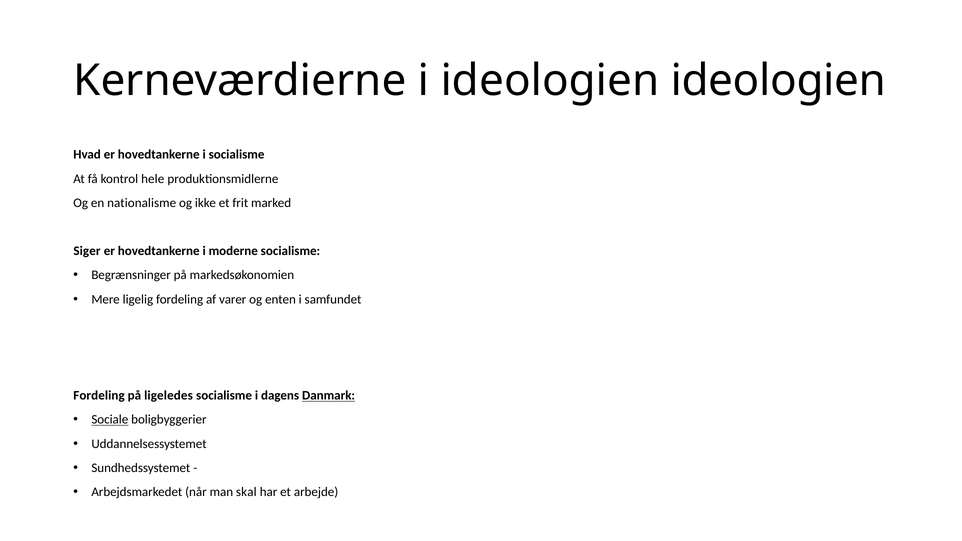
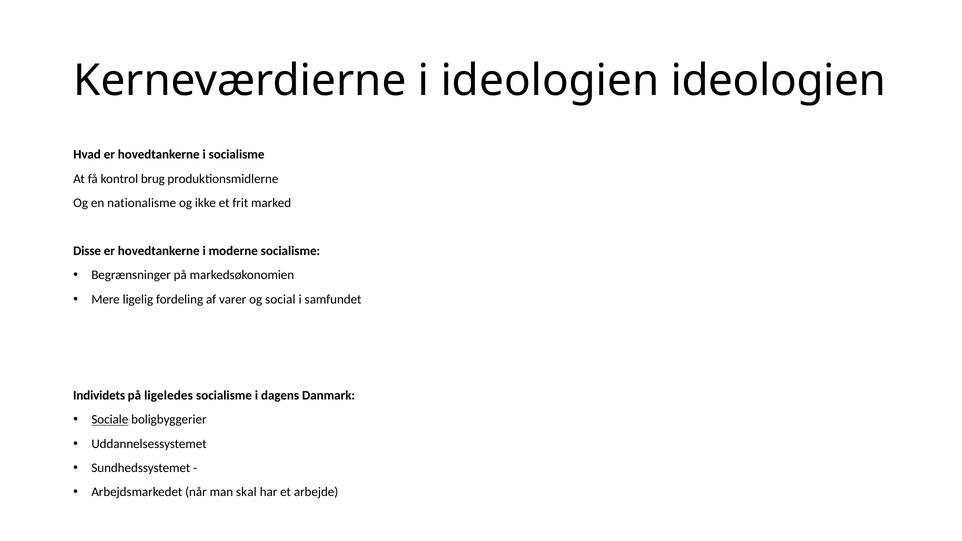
hele: hele -> brug
Siger: Siger -> Disse
enten: enten -> social
Fordeling at (99, 396): Fordeling -> Individets
Danmark underline: present -> none
